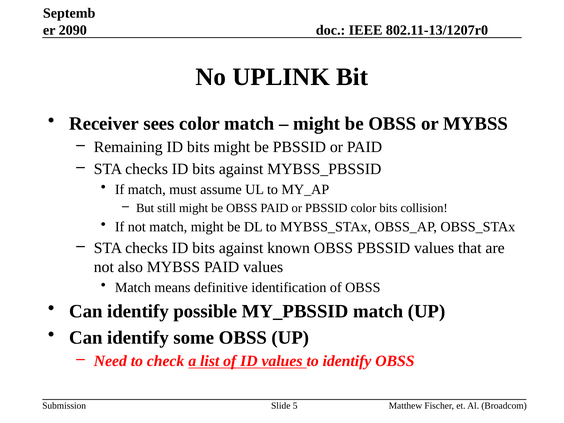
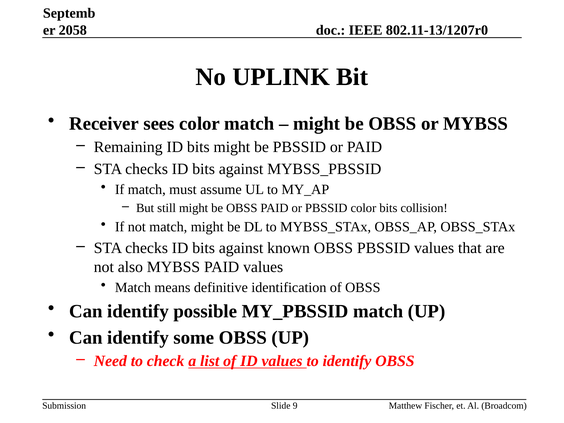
2090: 2090 -> 2058
5: 5 -> 9
